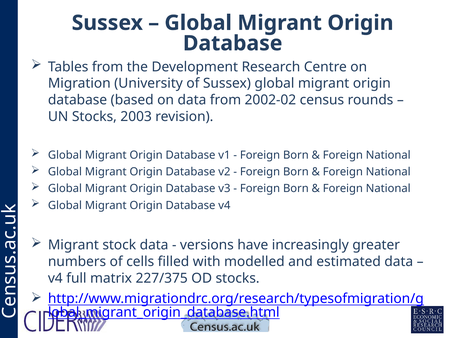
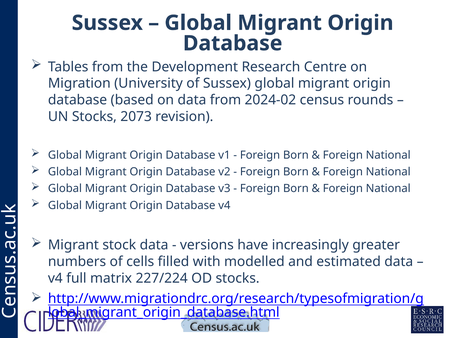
2002-02: 2002-02 -> 2024-02
2003: 2003 -> 2073
227/375: 227/375 -> 227/224
